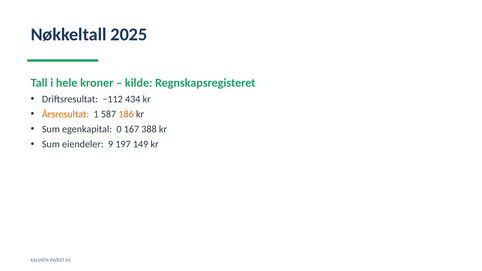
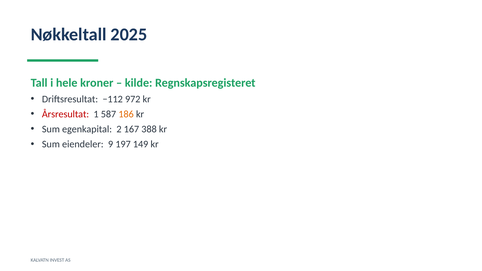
434: 434 -> 972
Årsresultat colour: orange -> red
0: 0 -> 2
